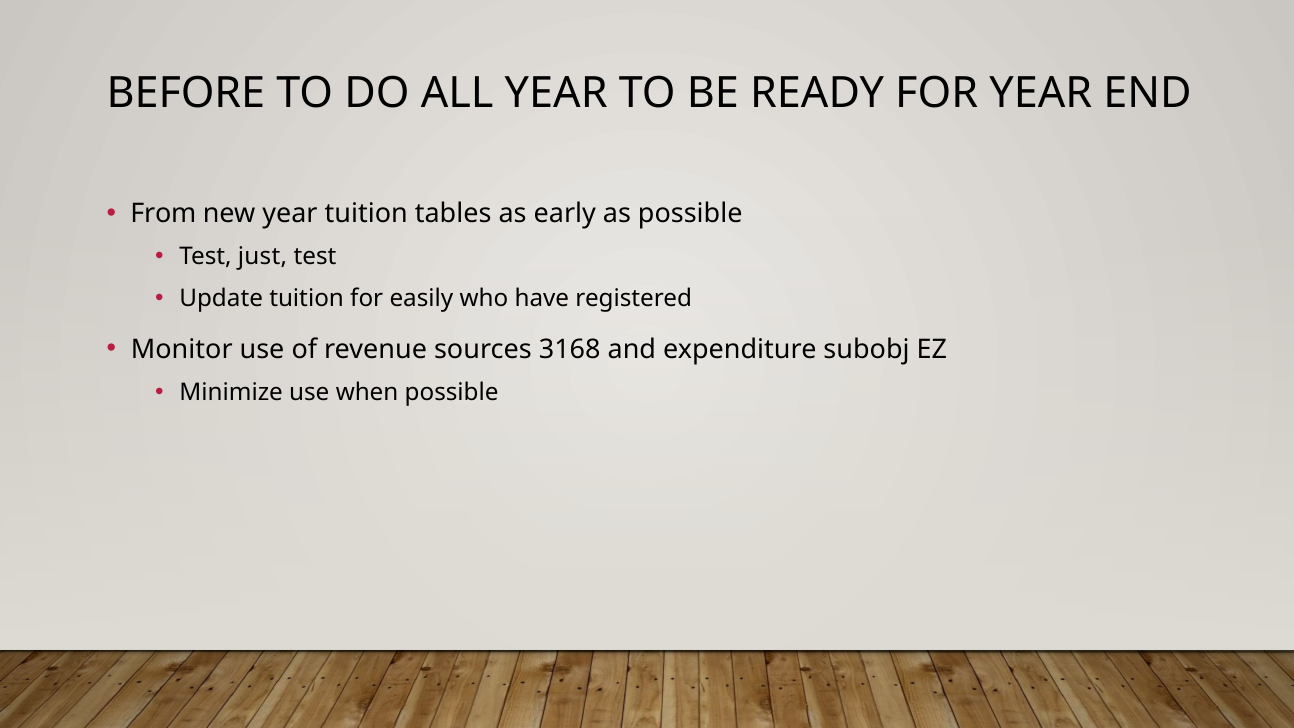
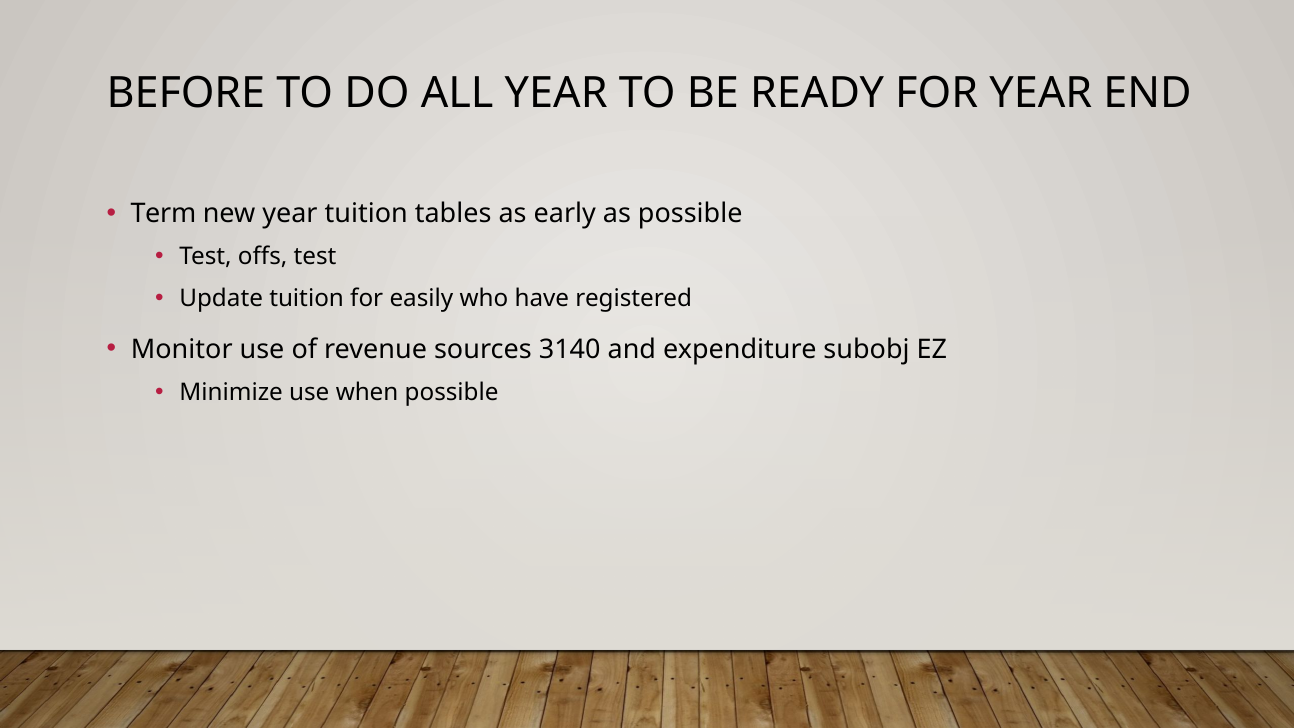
From: From -> Term
just: just -> offs
3168: 3168 -> 3140
